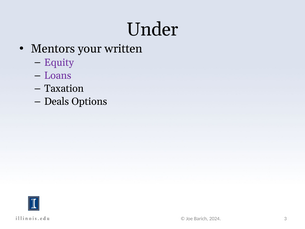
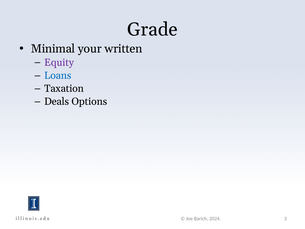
Under: Under -> Grade
Mentors: Mentors -> Minimal
Loans colour: purple -> blue
